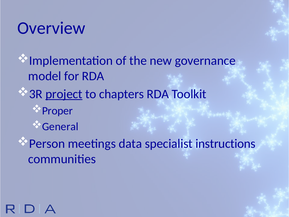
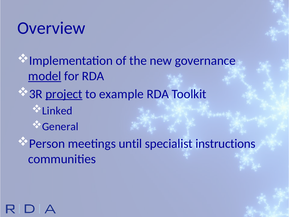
model underline: none -> present
chapters: chapters -> example
Proper: Proper -> Linked
data: data -> until
